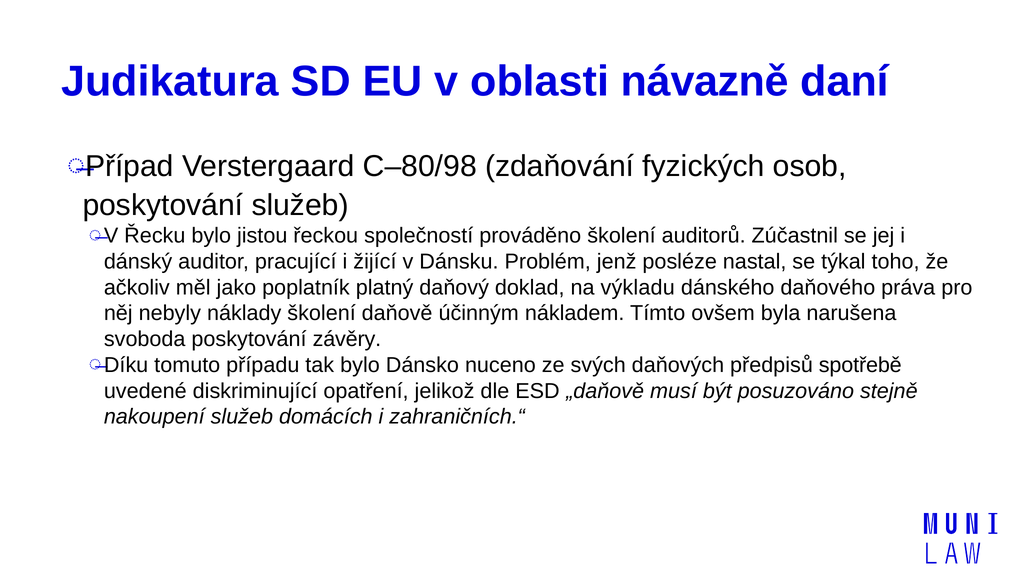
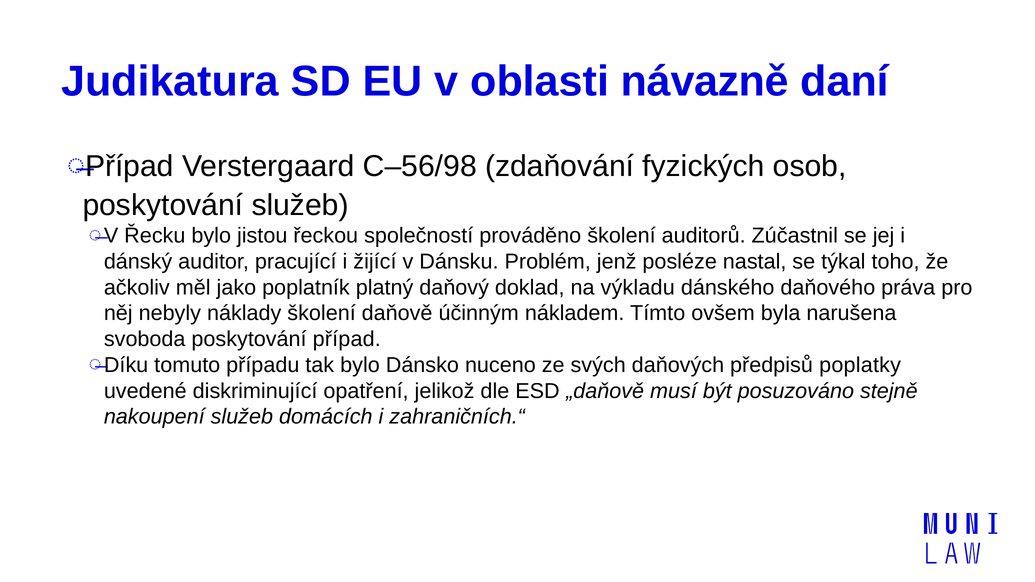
C–80/98: C–80/98 -> C–56/98
poskytování závěry: závěry -> případ
spotřebě: spotřebě -> poplatky
